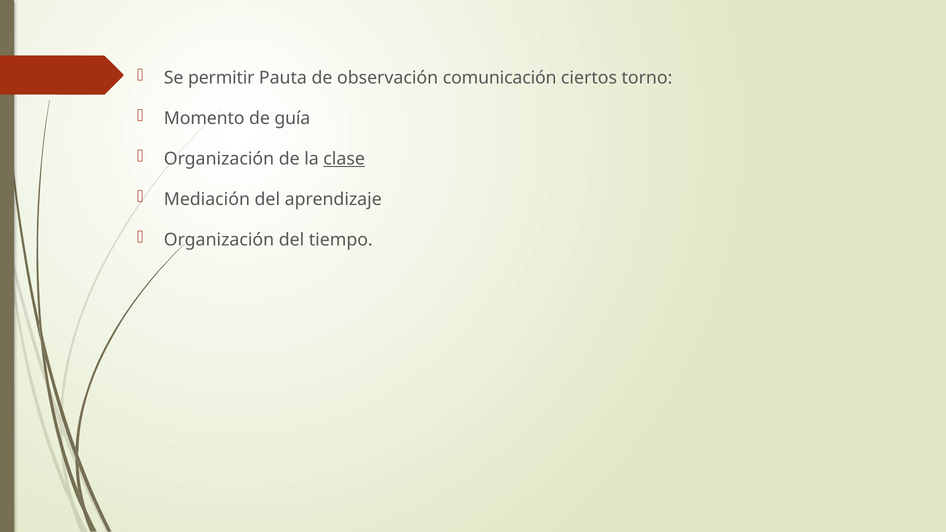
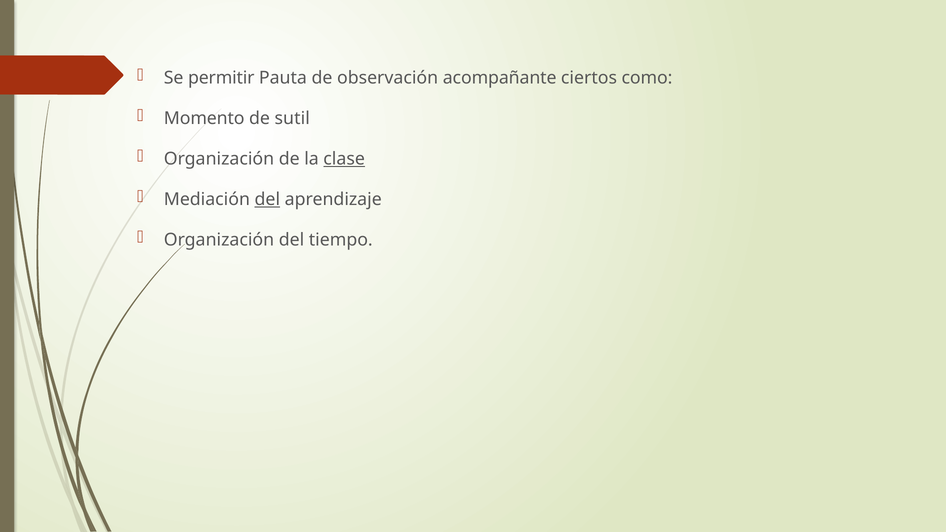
comunicación: comunicación -> acompañante
torno: torno -> como
guía: guía -> sutil
del at (267, 200) underline: none -> present
